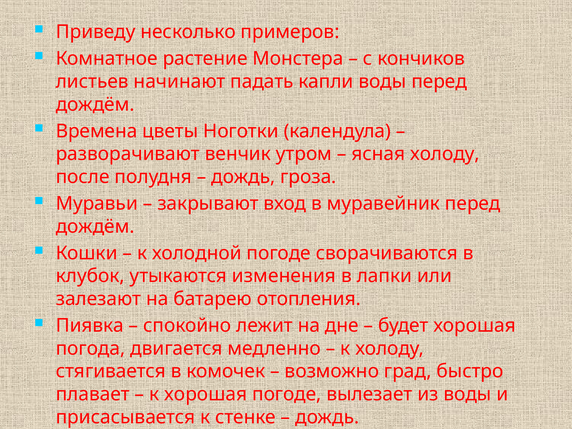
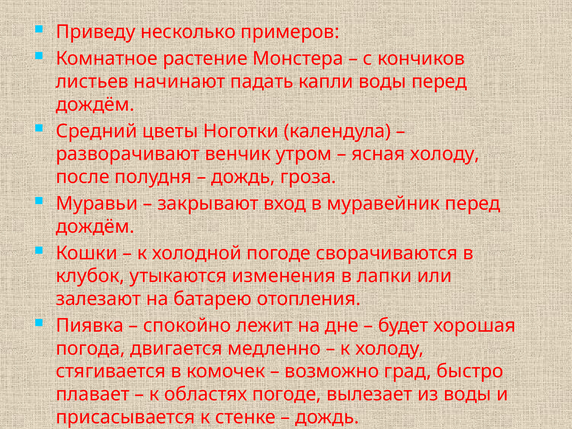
Времена: Времена -> Средний
к хорошая: хорошая -> областях
